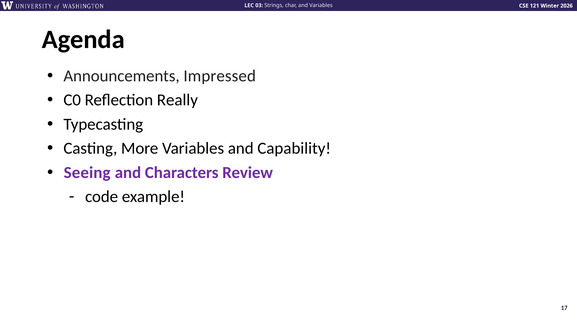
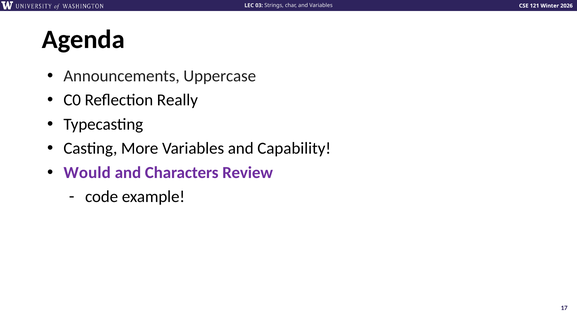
Impressed: Impressed -> Uppercase
Seeing: Seeing -> Would
